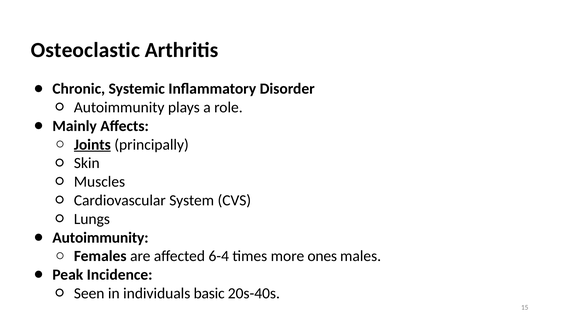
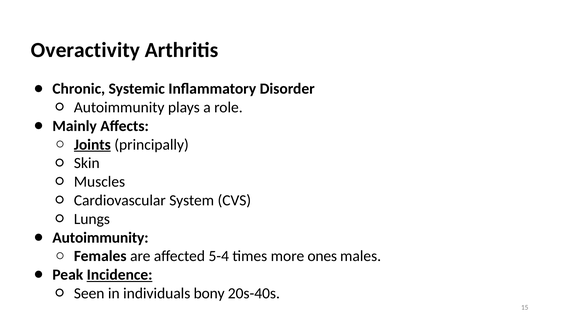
Osteoclastic: Osteoclastic -> Overactivity
6-4: 6-4 -> 5-4
Incidence underline: none -> present
basic: basic -> bony
